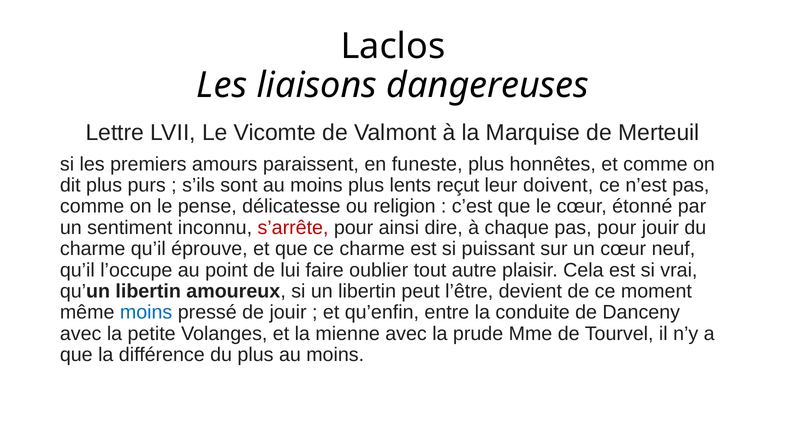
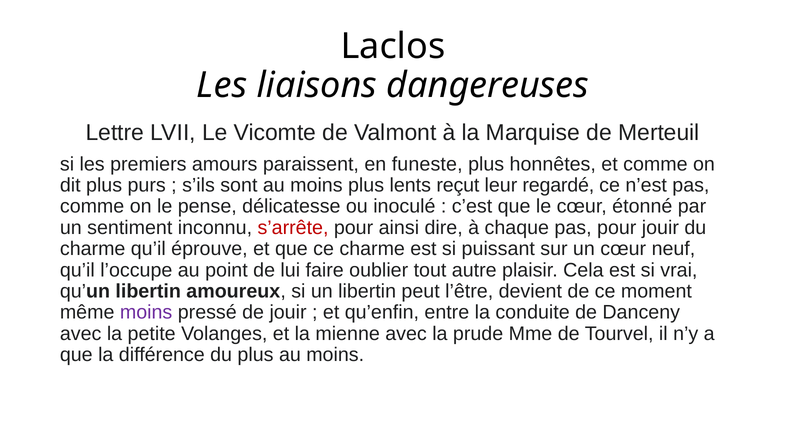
doivent: doivent -> regardé
religion: religion -> inoculé
moins at (146, 313) colour: blue -> purple
